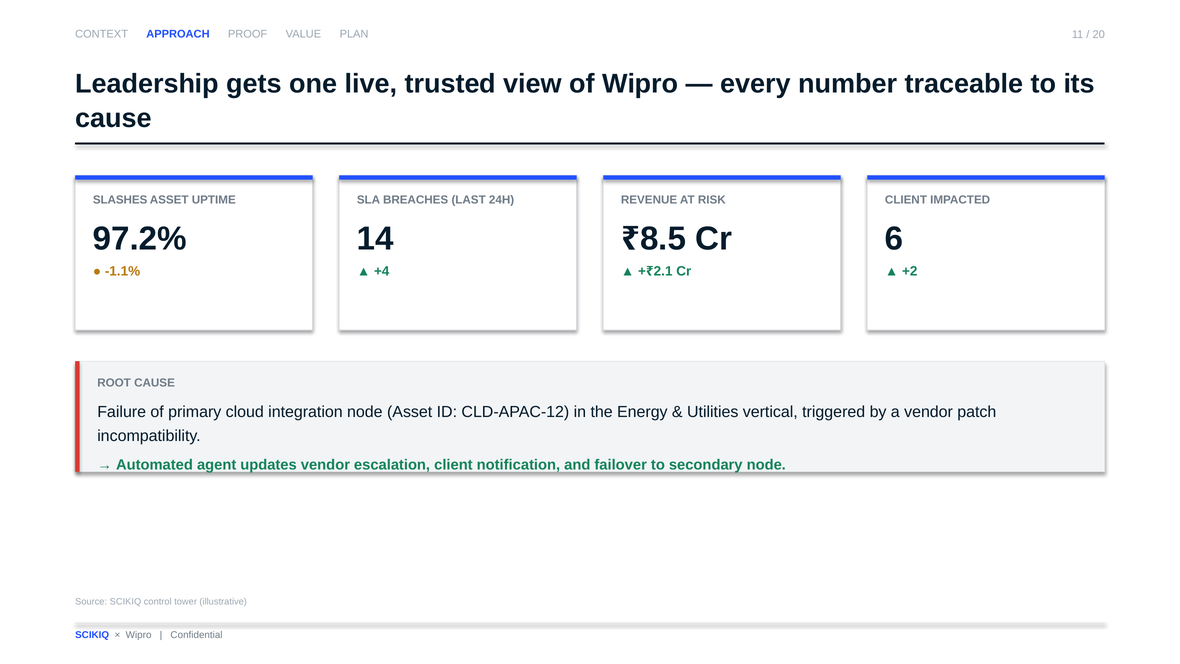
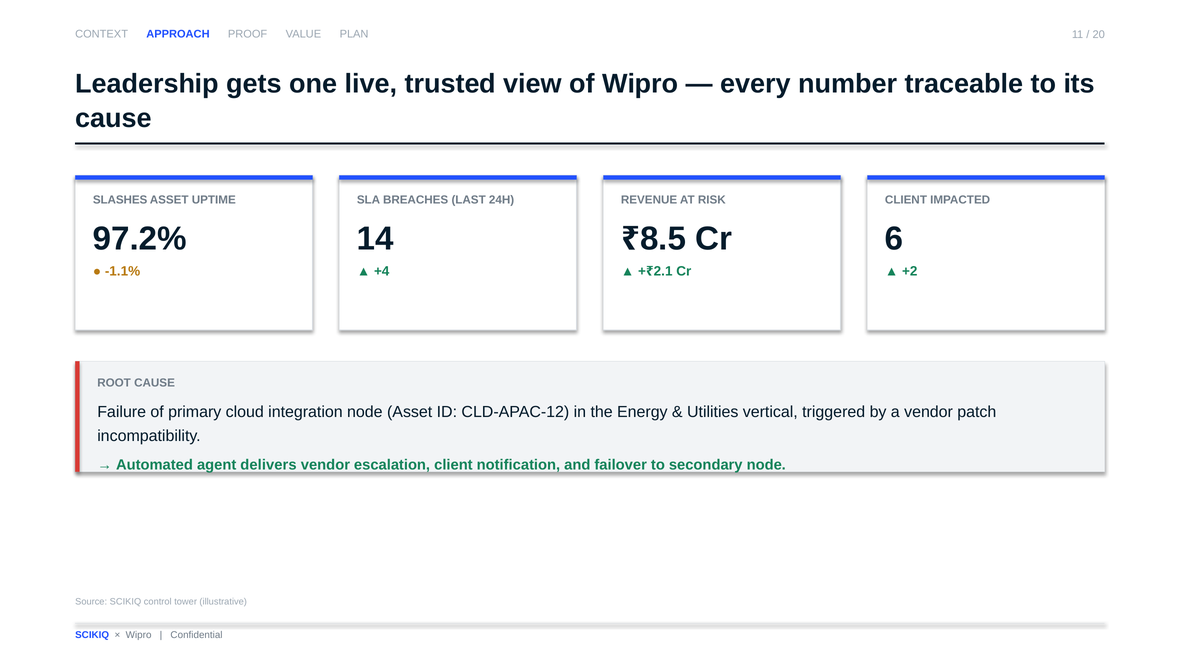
updates: updates -> delivers
